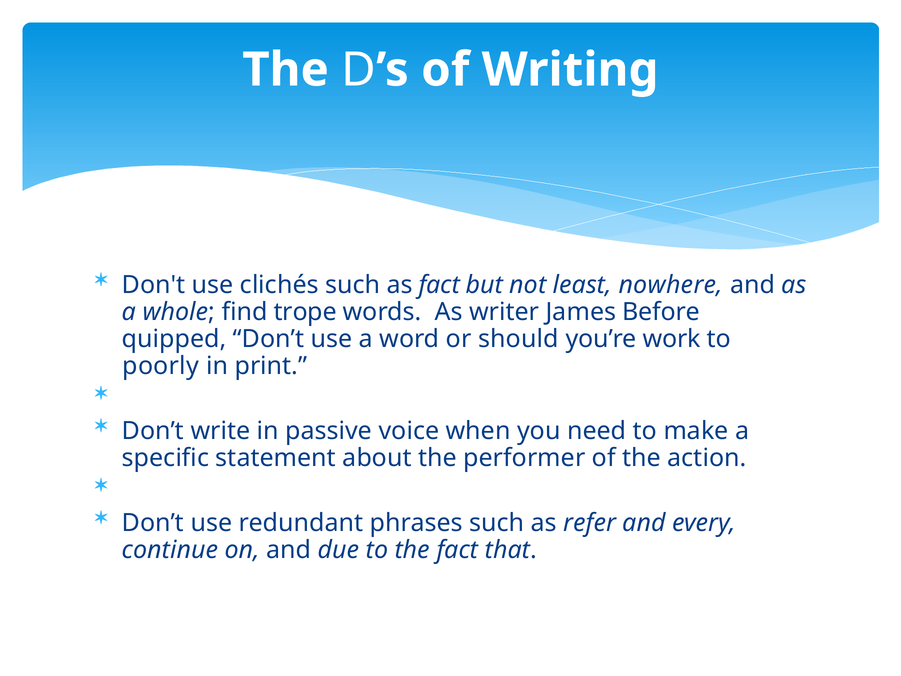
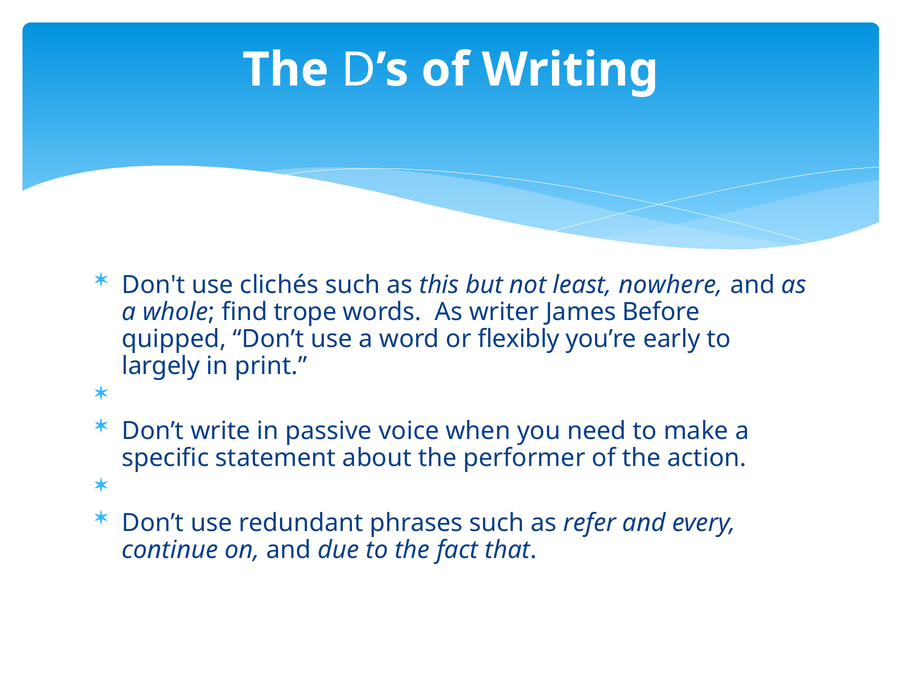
as fact: fact -> this
should: should -> flexibly
work: work -> early
poorly: poorly -> largely
